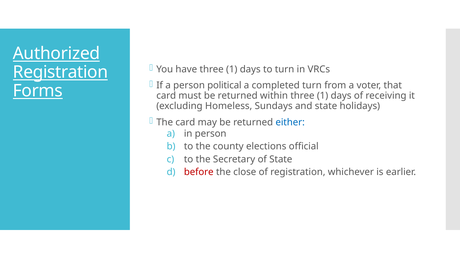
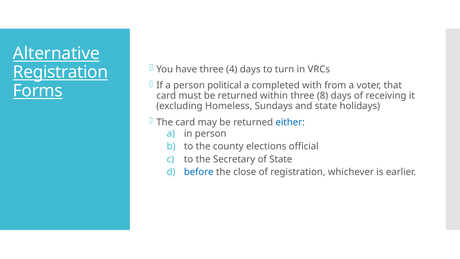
Authorized: Authorized -> Alternative
have three 1: 1 -> 4
completed turn: turn -> with
within three 1: 1 -> 8
before colour: red -> blue
